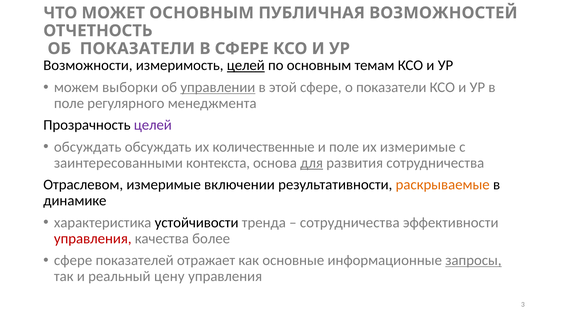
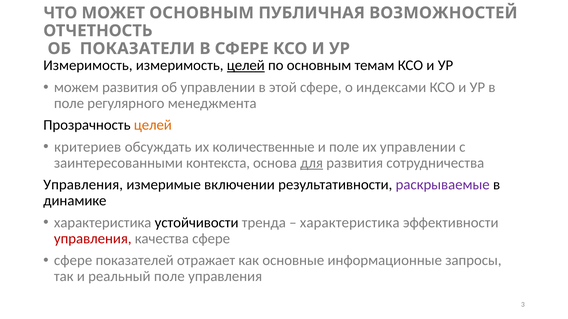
Возможности at (88, 66): Возможности -> Измеримость
можем выборки: выборки -> развития
управлении at (218, 87) underline: present -> none
о показатели: показатели -> индексами
целей at (153, 125) colour: purple -> orange
обсуждать at (88, 147): обсуждать -> критериев
их измеримые: измеримые -> управлении
Отраслевом at (83, 185): Отраслевом -> Управления
раскрываемые colour: orange -> purple
сотрудничества at (350, 223): сотрудничества -> характеристика
качества более: более -> сфере
запросы underline: present -> none
реальный цену: цену -> поле
